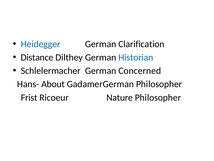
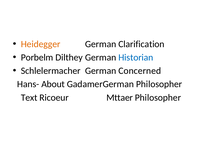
Heidegger colour: blue -> orange
Distance: Distance -> Porbelm
Frist: Frist -> Text
Nature: Nature -> Mttaer
